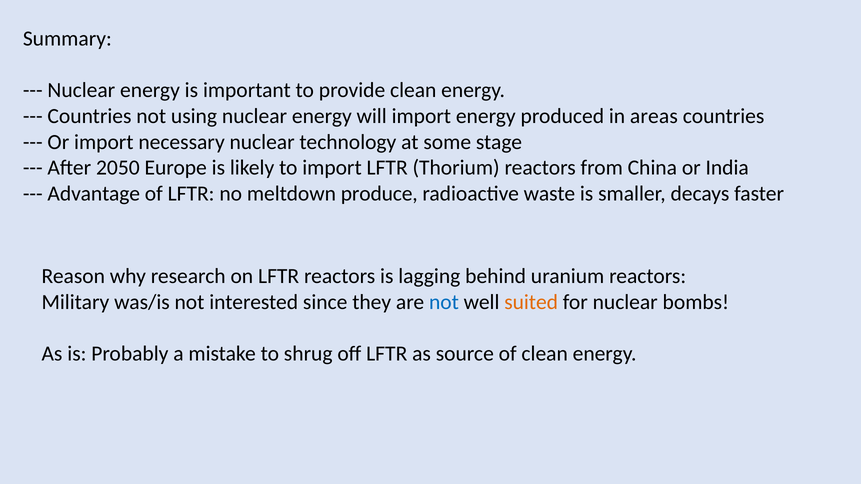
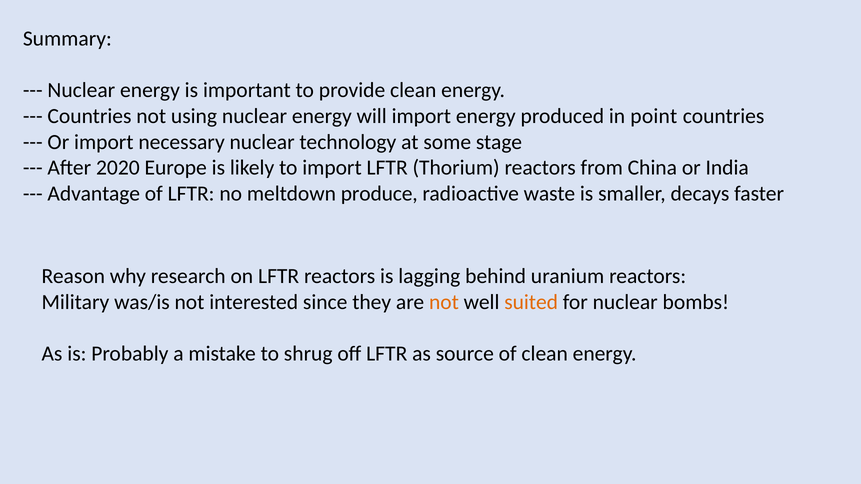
areas: areas -> point
2050: 2050 -> 2020
not at (444, 302) colour: blue -> orange
